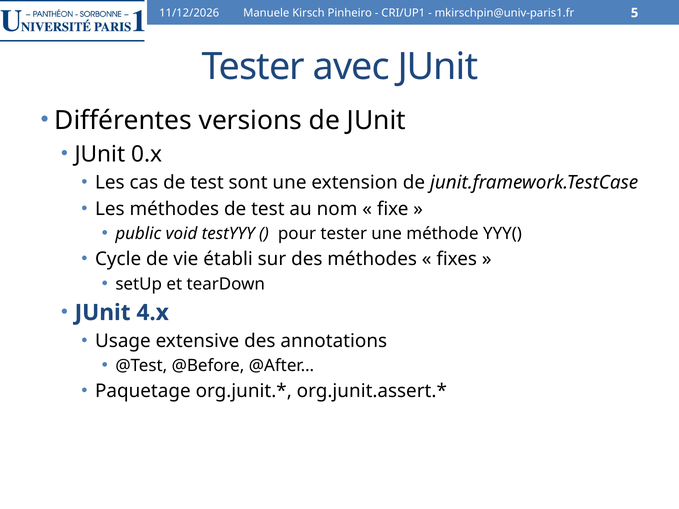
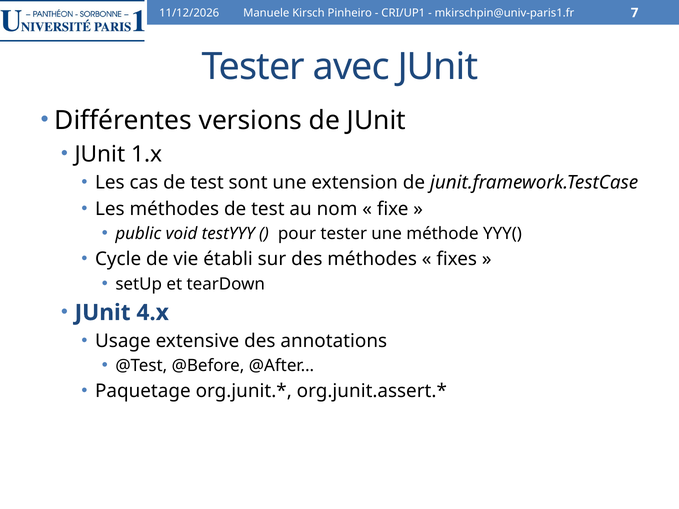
5: 5 -> 7
0.x: 0.x -> 1.x
